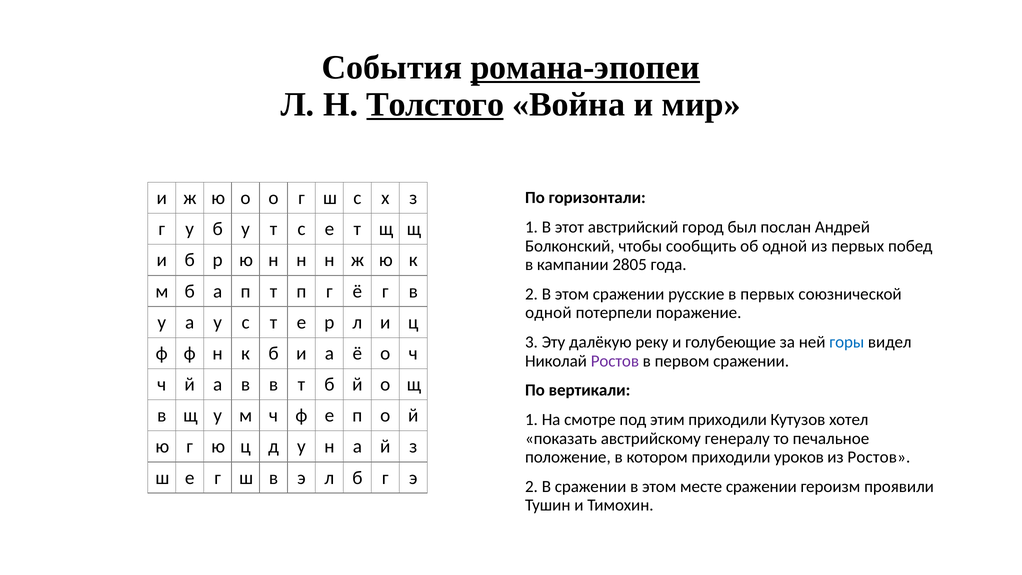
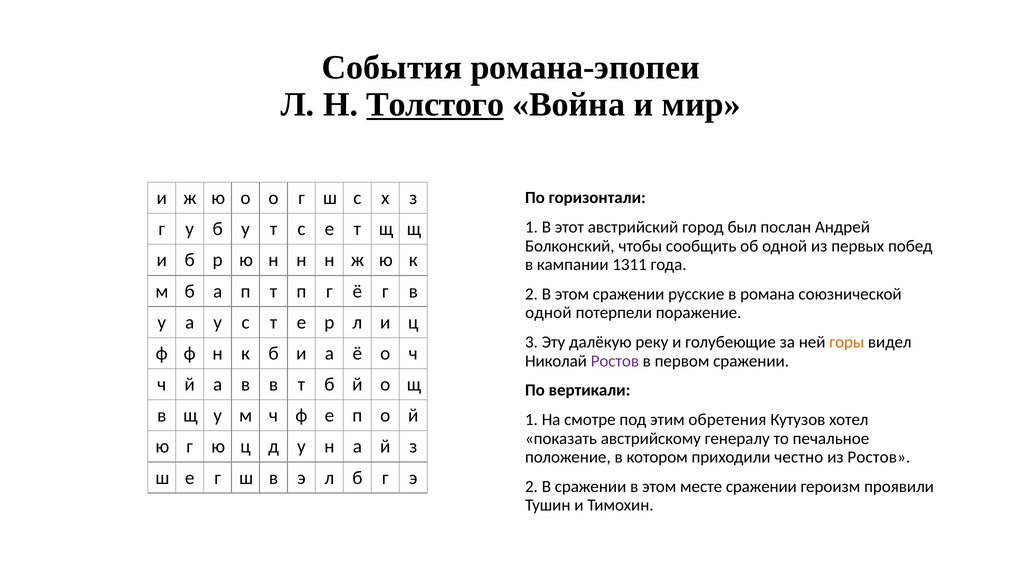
романа-эпопеи underline: present -> none
2805: 2805 -> 1311
в первых: первых -> романа
горы colour: blue -> orange
этим приходили: приходили -> обретения
уроков: уроков -> честно
